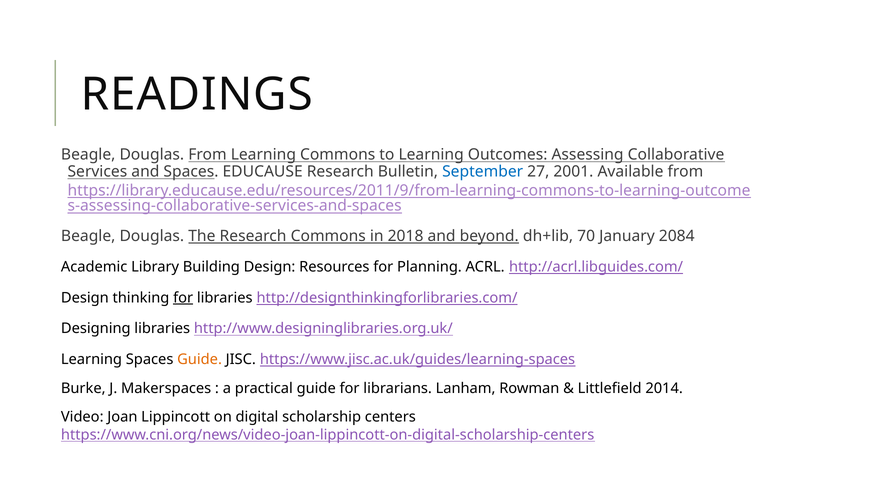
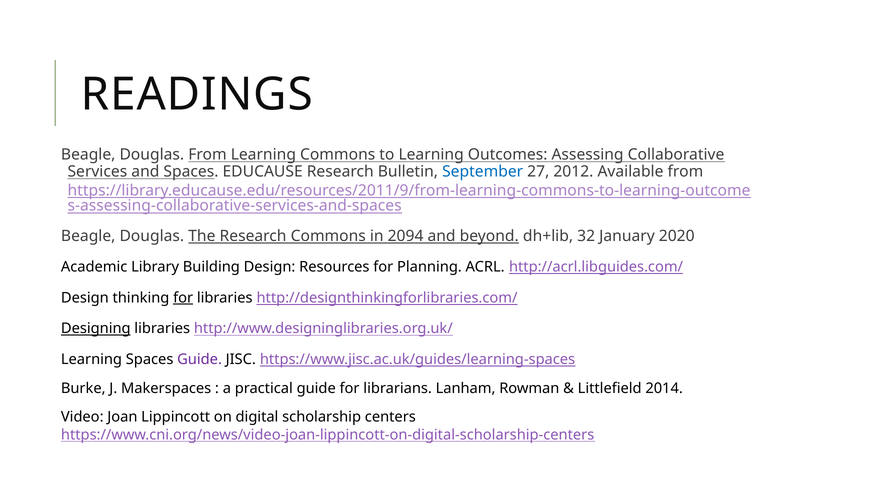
2001: 2001 -> 2012
2018: 2018 -> 2094
70: 70 -> 32
2084: 2084 -> 2020
Designing underline: none -> present
Guide at (200, 359) colour: orange -> purple
